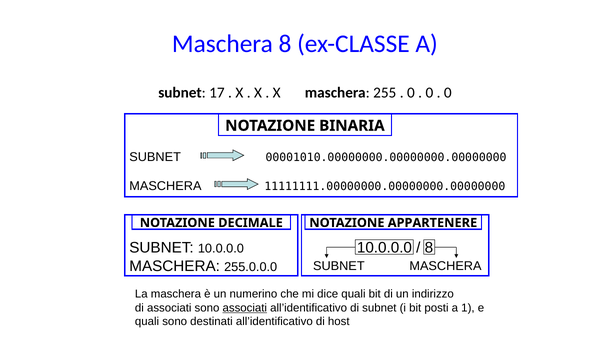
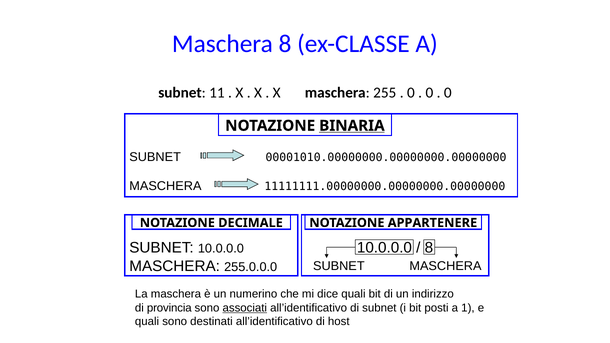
17: 17 -> 11
BINARIA underline: none -> present
di associati: associati -> provincia
